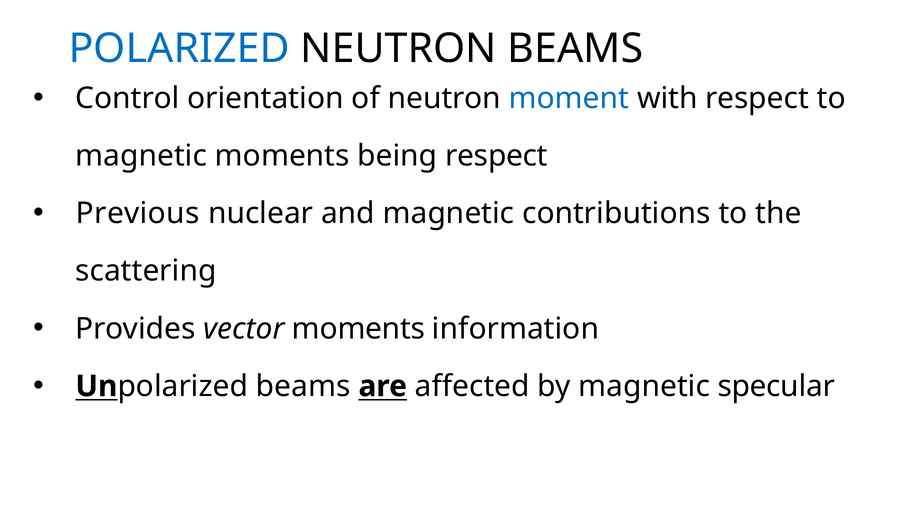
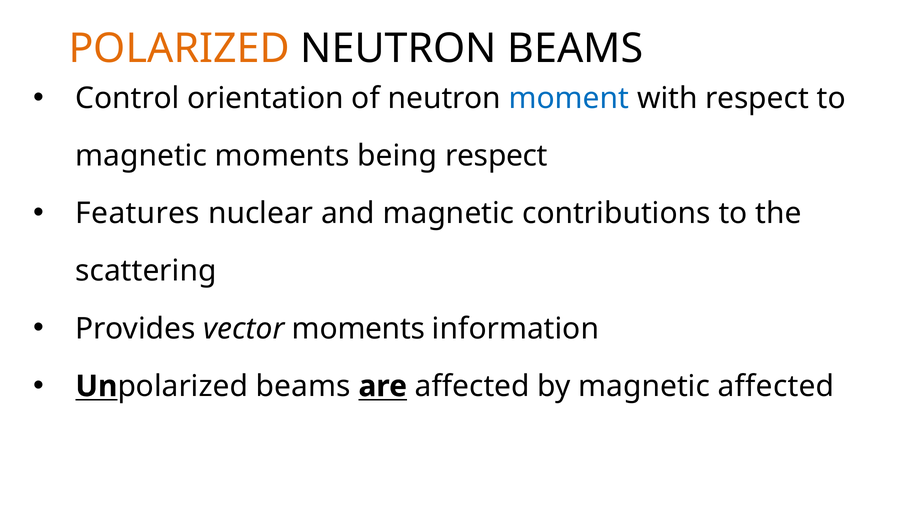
POLARIZED at (179, 49) colour: blue -> orange
Previous: Previous -> Features
magnetic specular: specular -> affected
